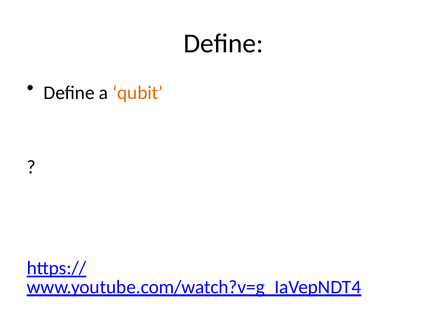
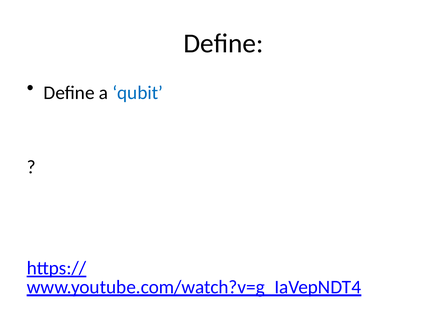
qubit colour: orange -> blue
